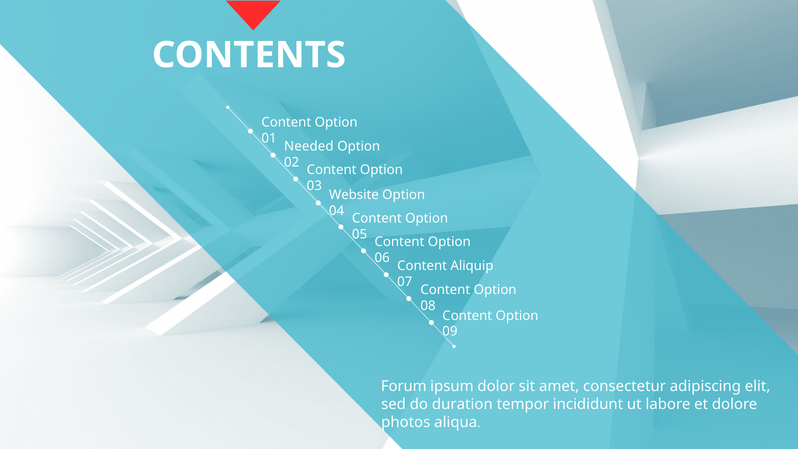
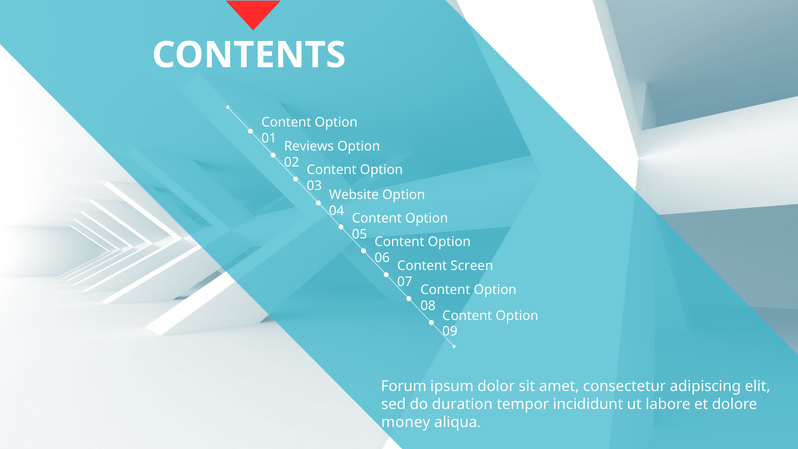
Needed: Needed -> Reviews
Aliquip: Aliquip -> Screen
photos: photos -> money
